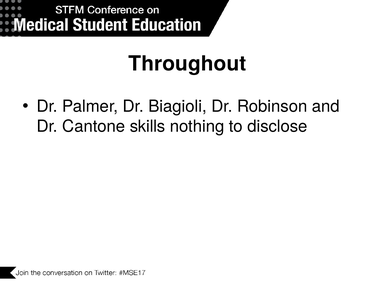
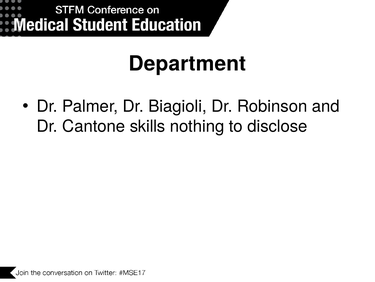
Throughout: Throughout -> Department
